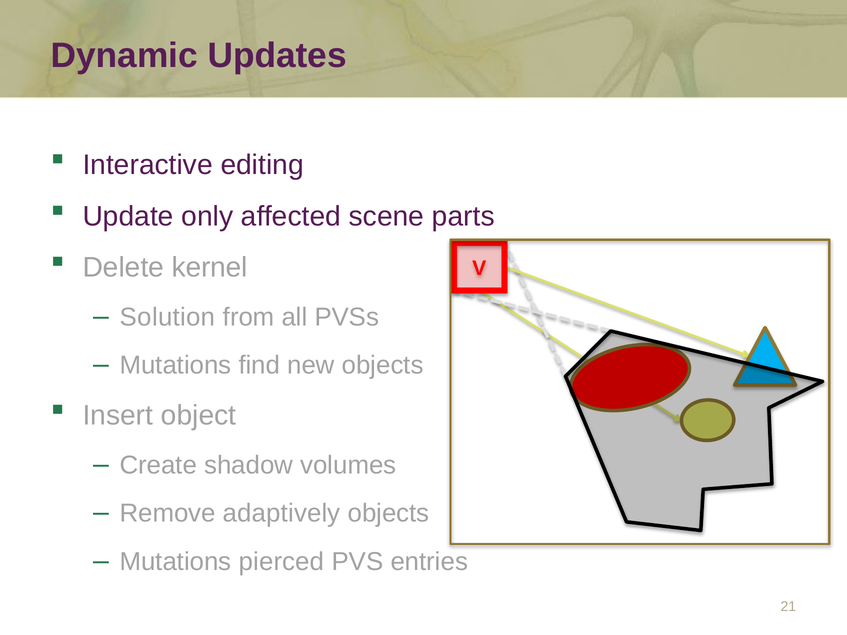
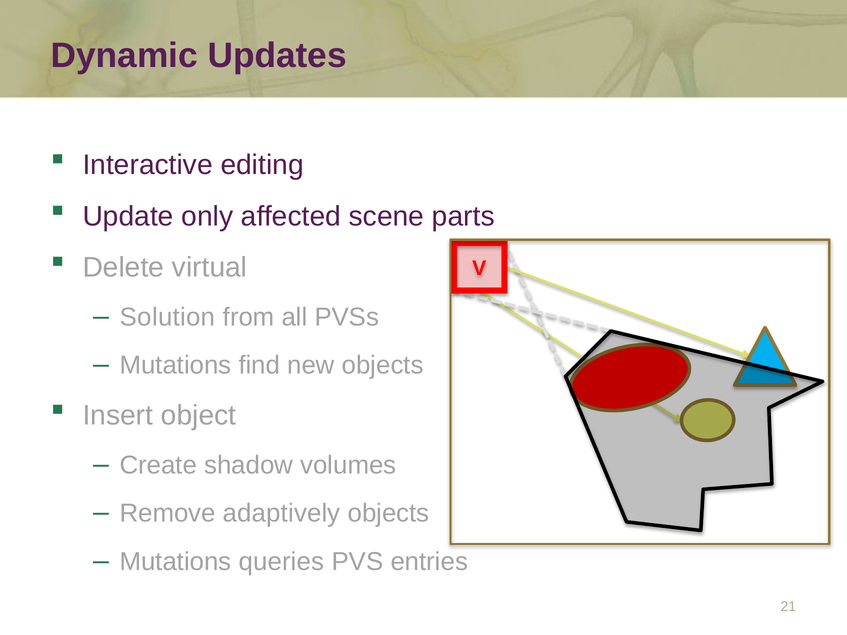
kernel: kernel -> virtual
pierced: pierced -> queries
